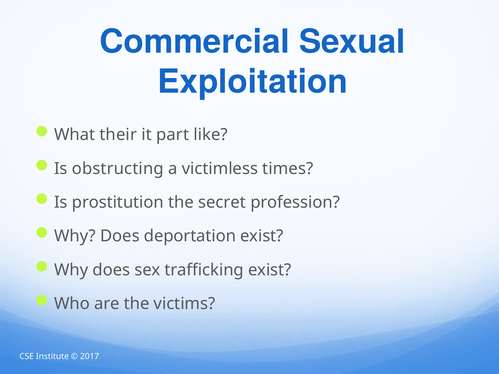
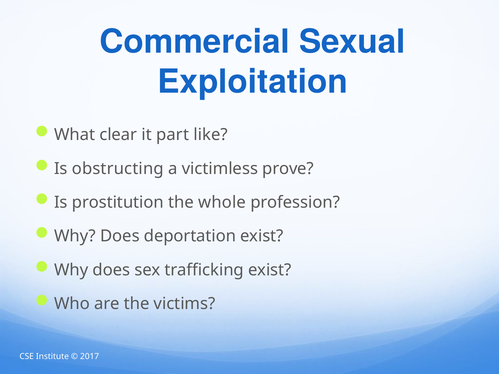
their: their -> clear
times: times -> prove
secret: secret -> whole
